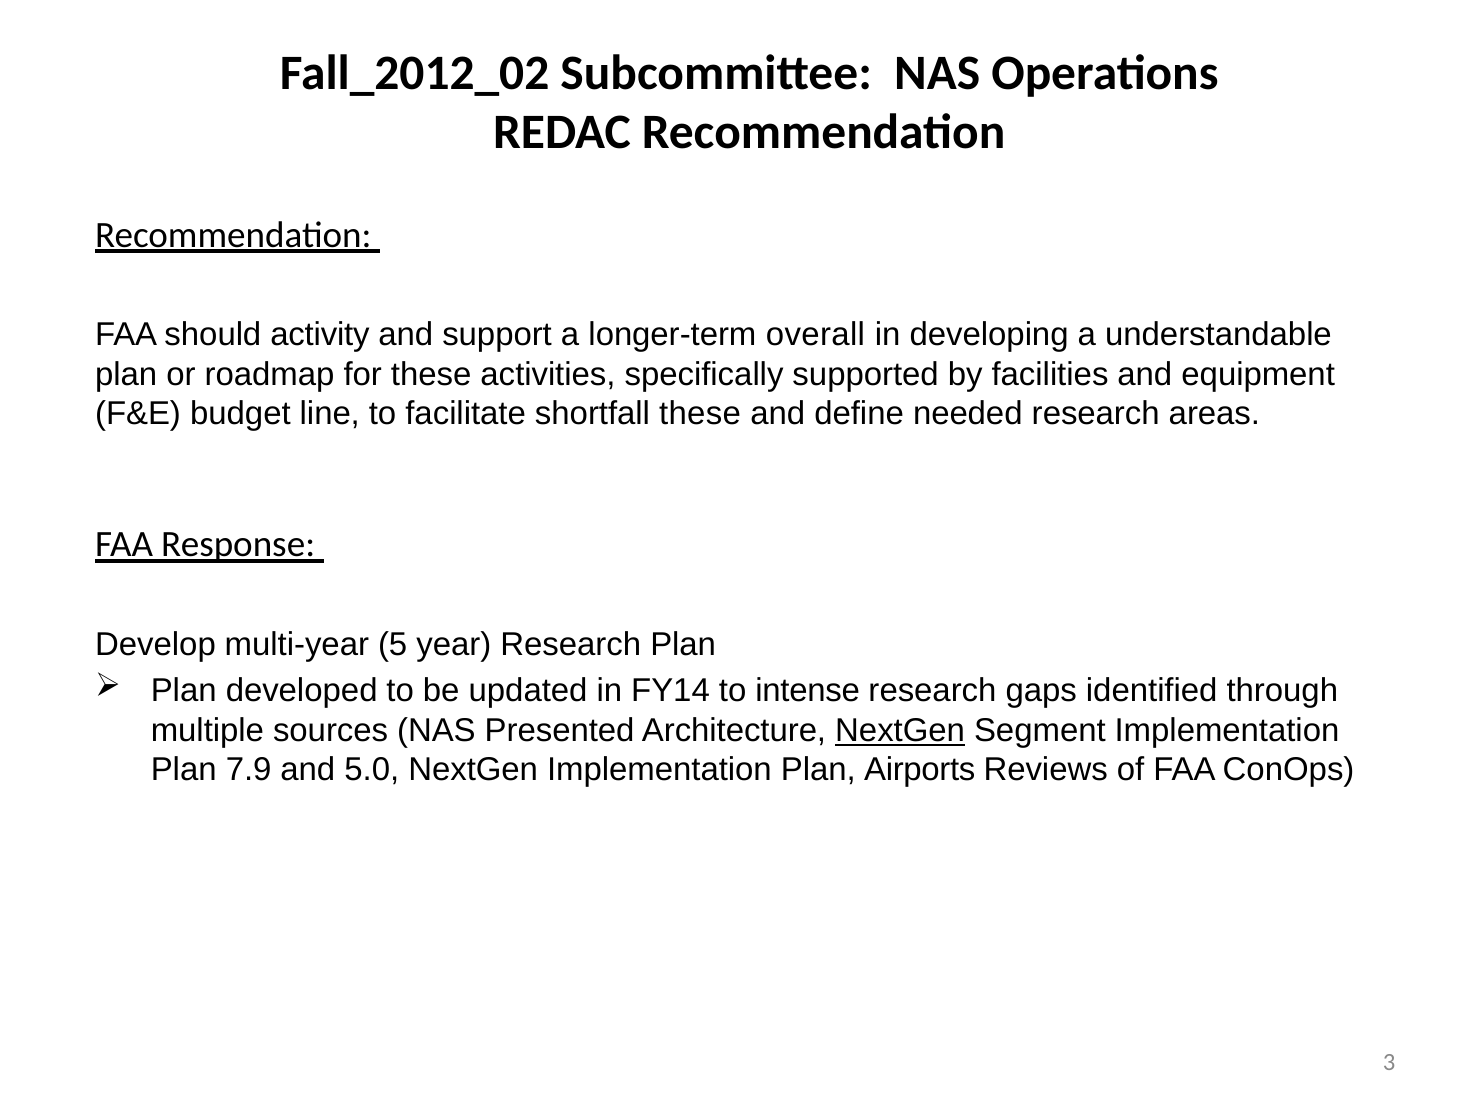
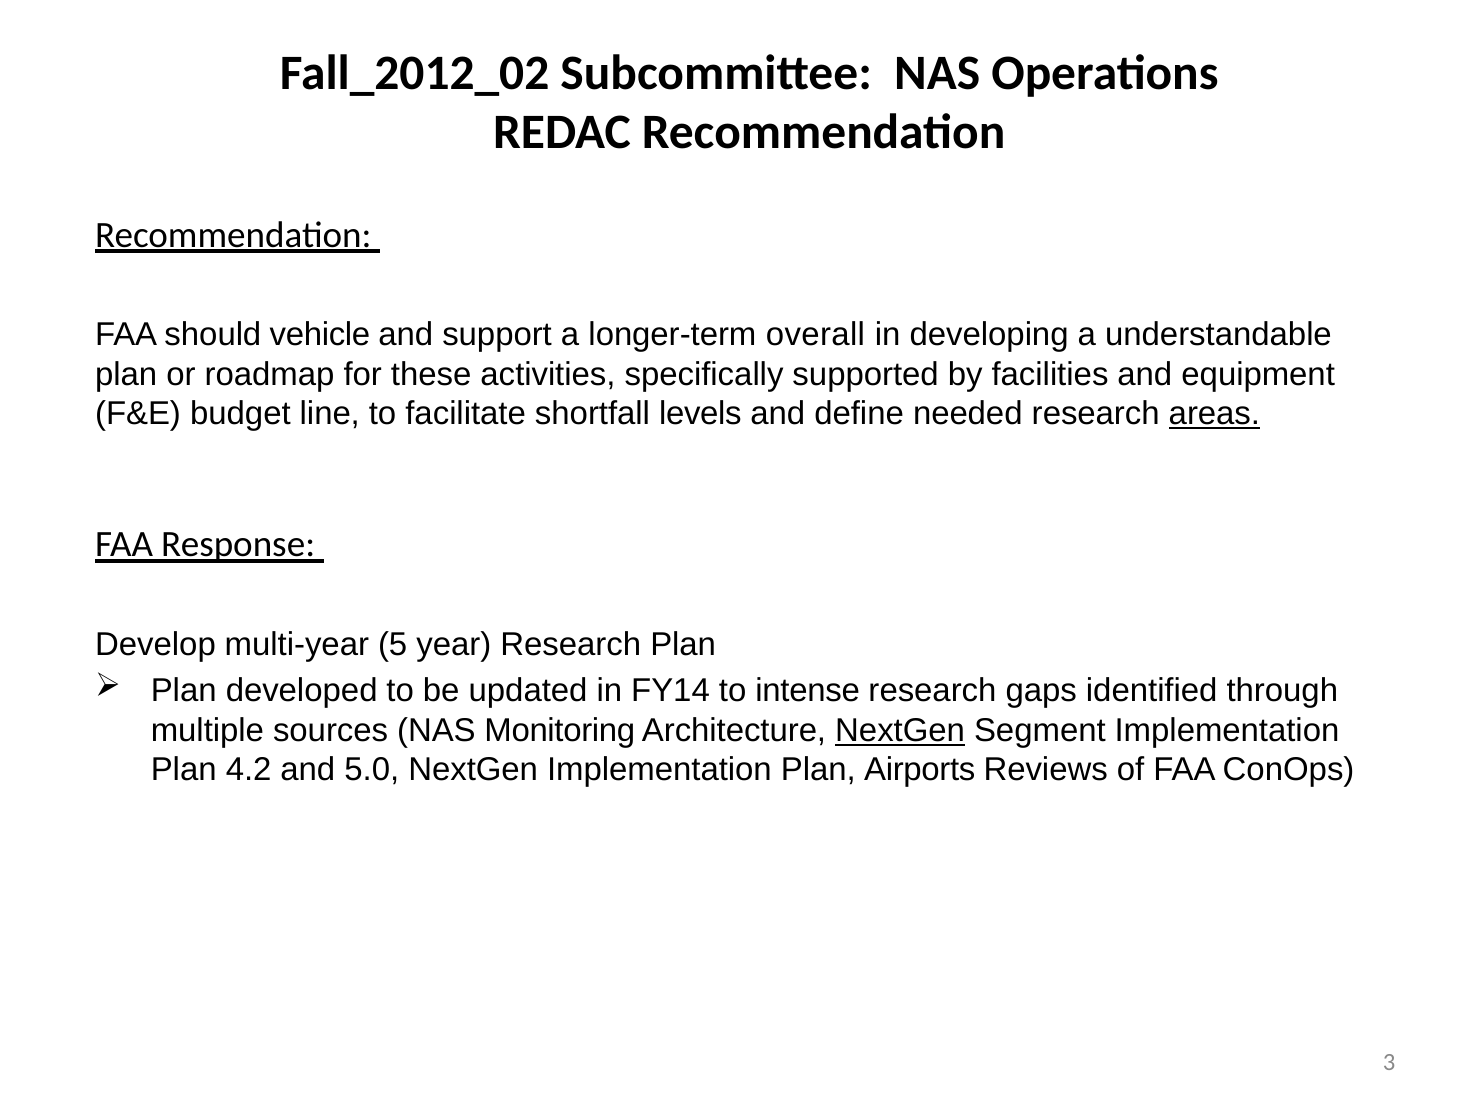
activity: activity -> vehicle
shortfall these: these -> levels
areas underline: none -> present
Presented: Presented -> Monitoring
7.9: 7.9 -> 4.2
